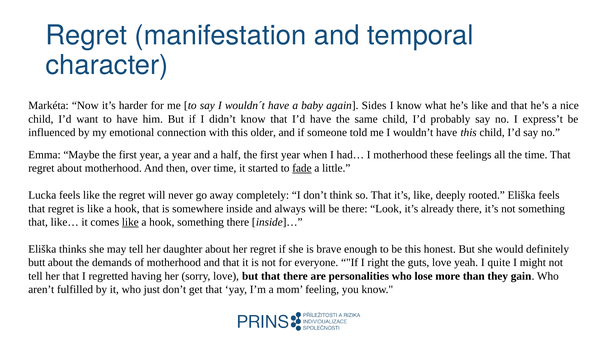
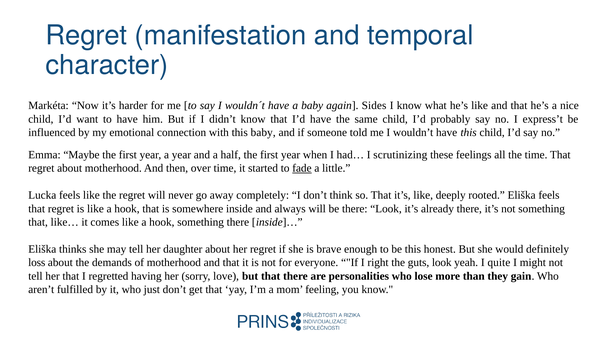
this older: older -> baby
I motherhood: motherhood -> scrutinizing
like at (130, 222) underline: present -> none
butt: butt -> loss
guts love: love -> look
